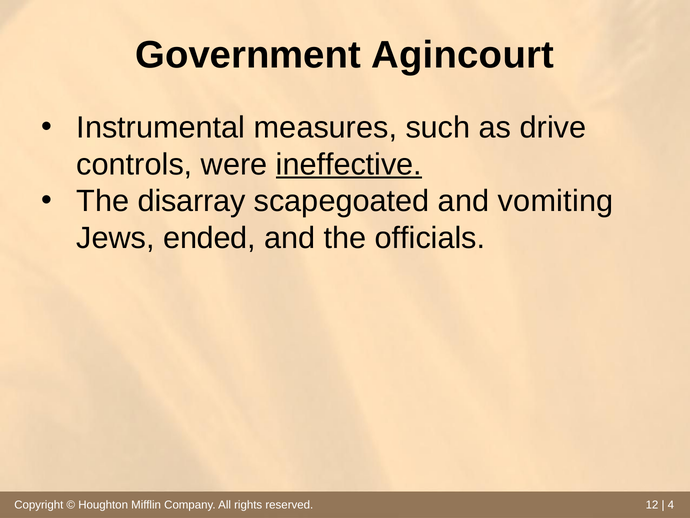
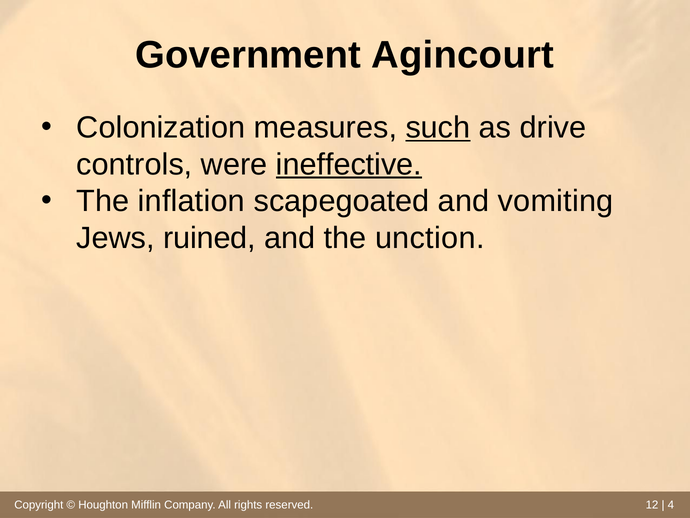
Instrumental: Instrumental -> Colonization
such underline: none -> present
disarray: disarray -> inflation
ended: ended -> ruined
officials: officials -> unction
